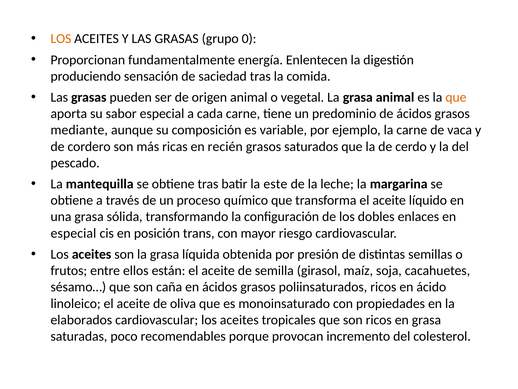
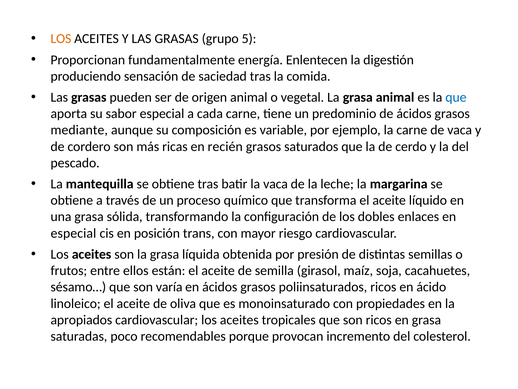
0: 0 -> 5
que at (456, 97) colour: orange -> blue
la este: este -> vaca
caña: caña -> varía
elaborados: elaborados -> apropiados
